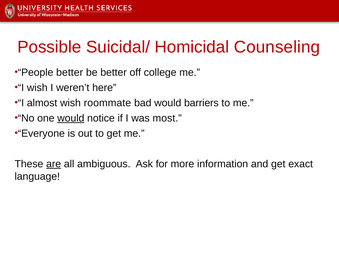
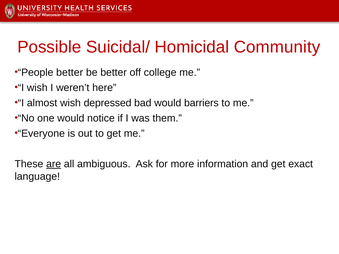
Counseling: Counseling -> Community
roommate: roommate -> depressed
would at (71, 118) underline: present -> none
most: most -> them
